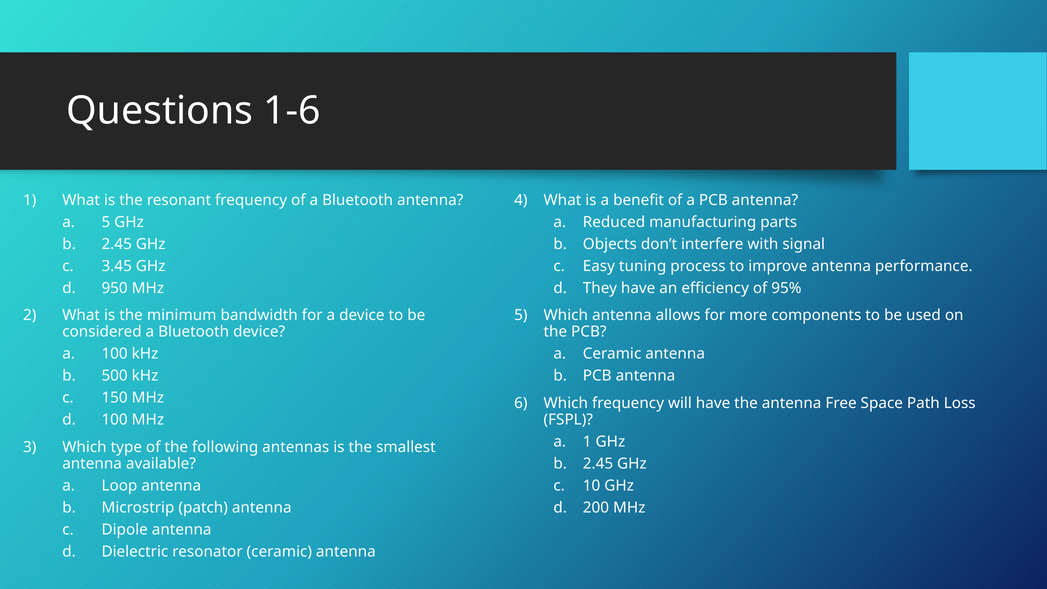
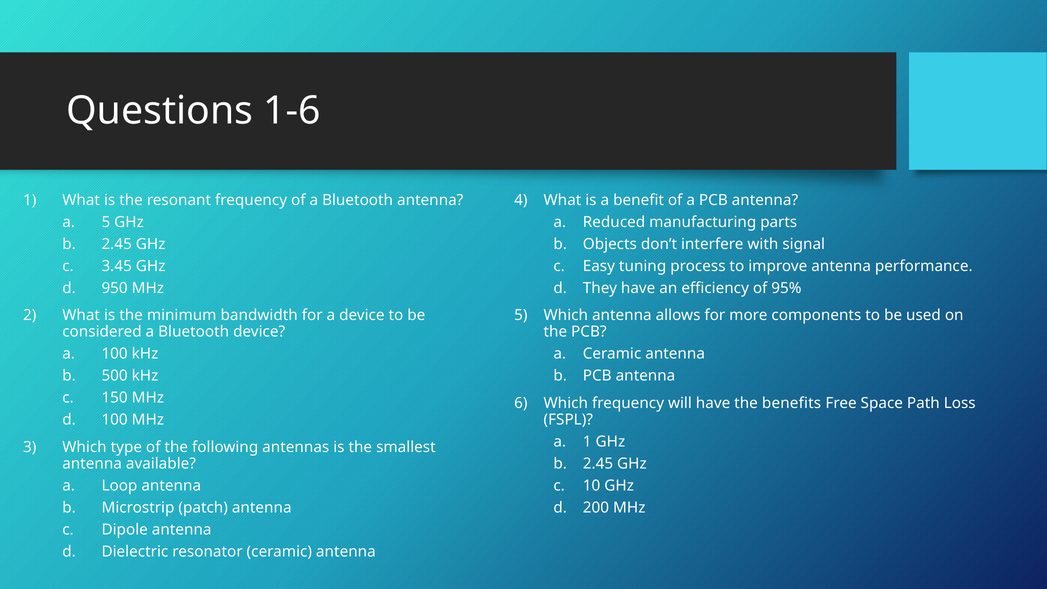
the antenna: antenna -> benefits
